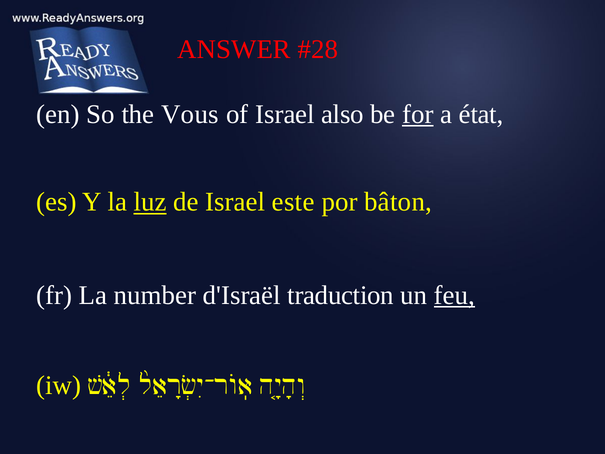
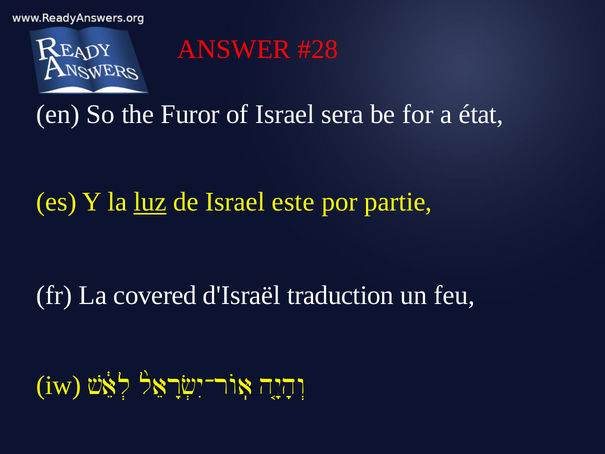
Vous: Vous -> Furor
also: also -> sera
for underline: present -> none
bâton: bâton -> partie
number: number -> covered
feu underline: present -> none
